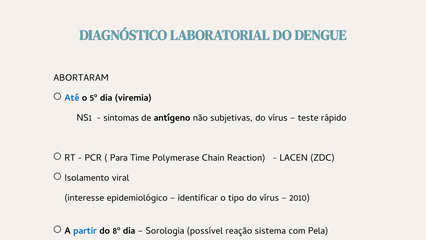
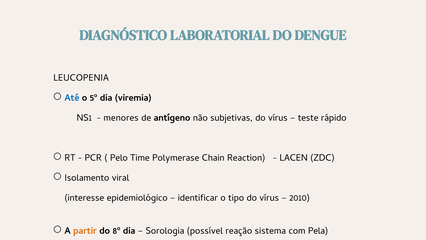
ABORTARAM: ABORTARAM -> LEUCOPENIA
sintomas: sintomas -> menores
Para: Para -> Pelo
partir colour: blue -> orange
